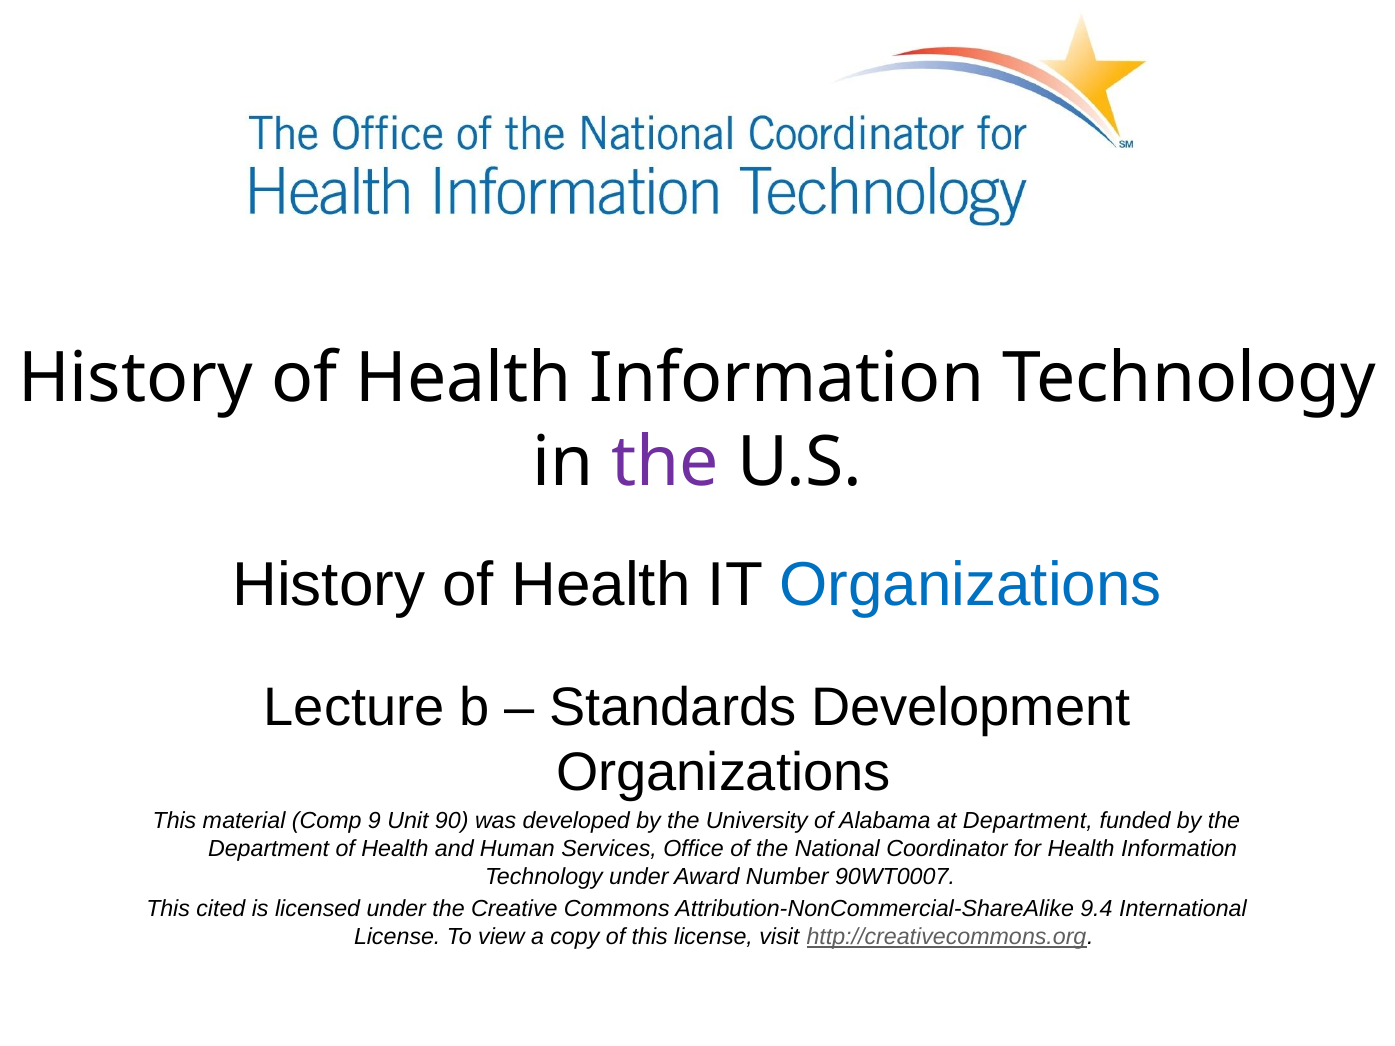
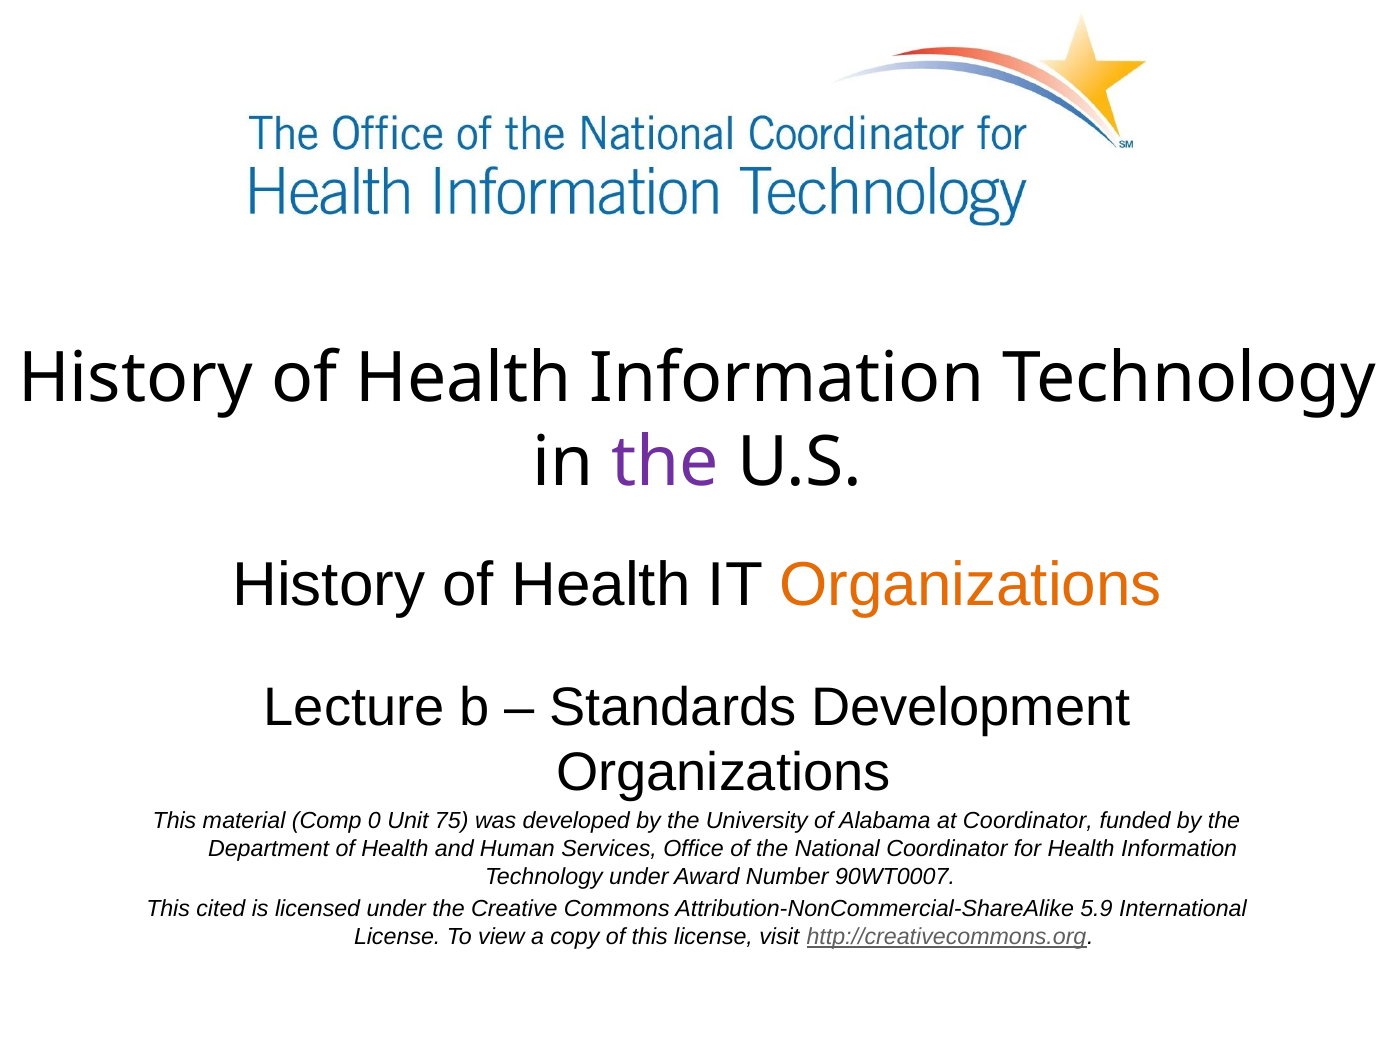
Organizations at (970, 585) colour: blue -> orange
9: 9 -> 0
90: 90 -> 75
at Department: Department -> Coordinator
9.4: 9.4 -> 5.9
